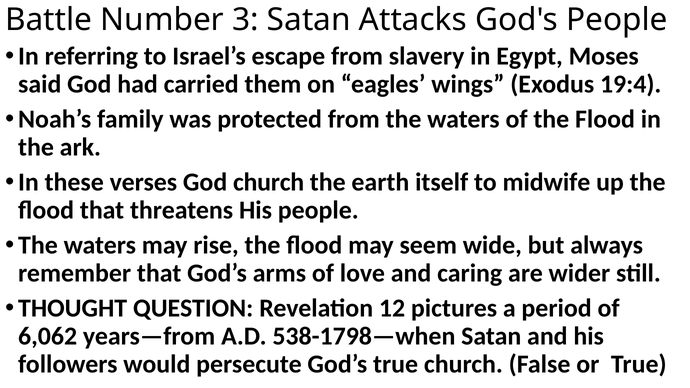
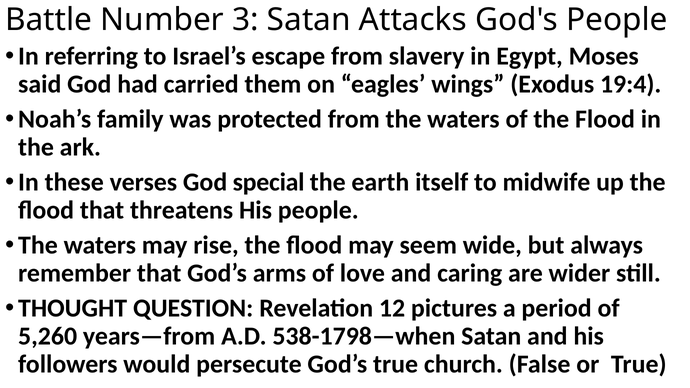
God church: church -> special
6,062: 6,062 -> 5,260
